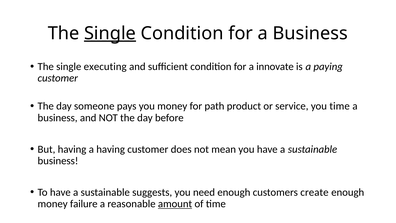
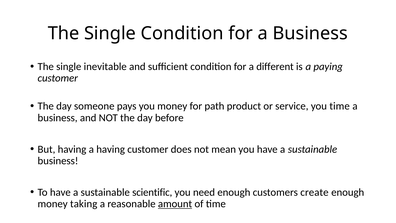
Single at (110, 33) underline: present -> none
executing: executing -> inevitable
innovate: innovate -> different
suggests: suggests -> scientific
failure: failure -> taking
